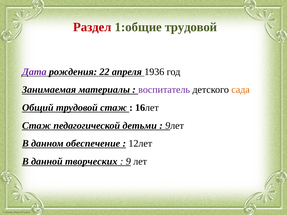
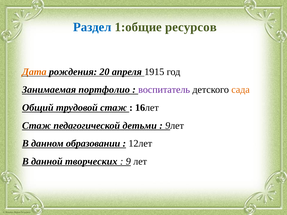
Раздел colour: red -> blue
1:общие трудовой: трудовой -> ресурсов
Дата colour: purple -> orange
22: 22 -> 20
1936: 1936 -> 1915
материалы: материалы -> портфолио
обеспечение: обеспечение -> образовании
